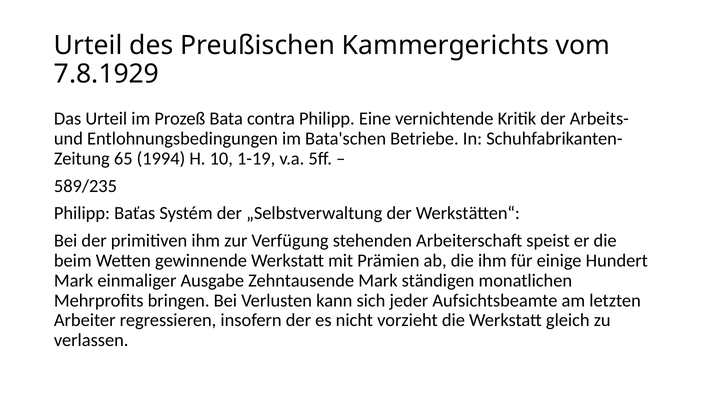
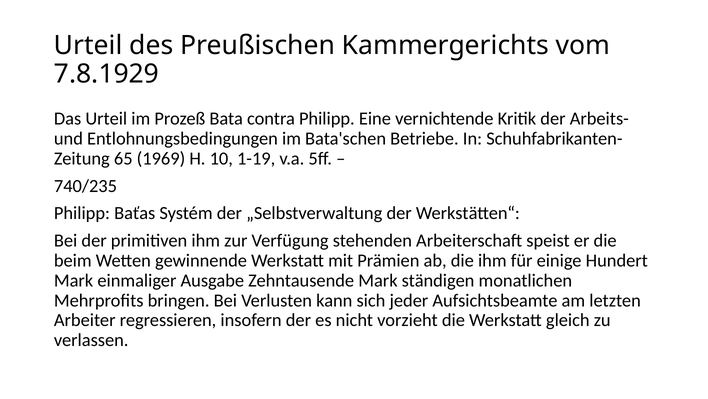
1994: 1994 -> 1969
589/235: 589/235 -> 740/235
